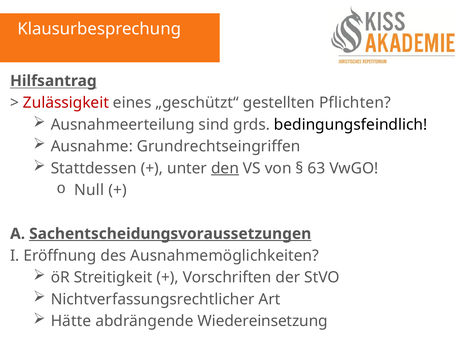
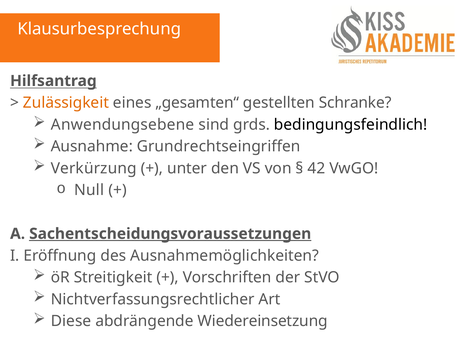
Zulässigkeit colour: red -> orange
„geschützt“: „geschützt“ -> „gesamten“
Pflichten: Pflichten -> Schranke
Ausnahmeerteilung: Ausnahmeerteilung -> Anwendungsebene
Stattdessen: Stattdessen -> Verkürzung
den underline: present -> none
63: 63 -> 42
Hätte: Hätte -> Diese
